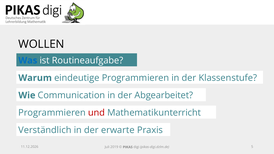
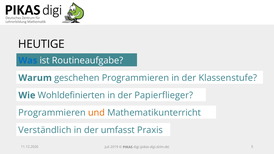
WOLLEN: WOLLEN -> HEUTIGE
eindeutige: eindeutige -> geschehen
Communication: Communication -> Wohldefinierten
Abgearbeitet: Abgearbeitet -> Papierflieger
und colour: red -> orange
erwarte: erwarte -> umfasst
